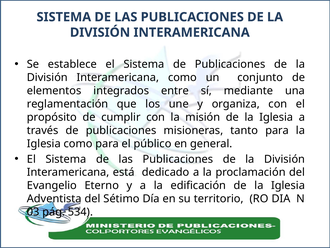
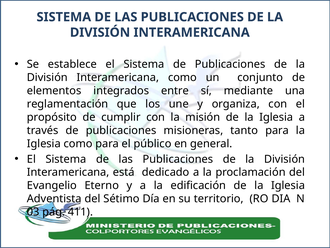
534: 534 -> 411
